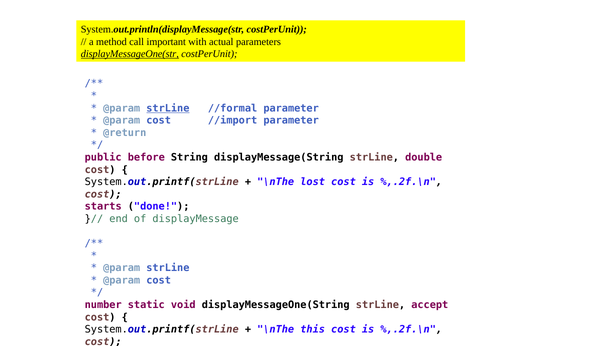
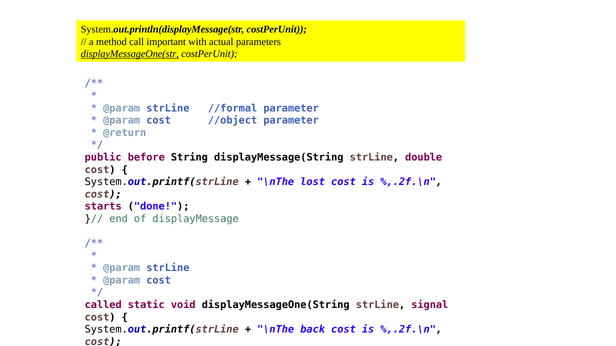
strLine at (168, 108) underline: present -> none
//import: //import -> //object
number: number -> called
accept: accept -> signal
this: this -> back
